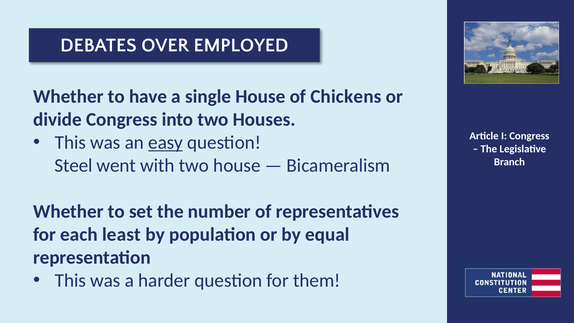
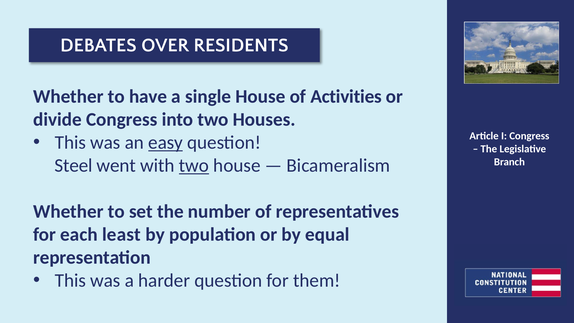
EMPLOYED: EMPLOYED -> RESIDENTS
Chickens: Chickens -> Activities
two at (194, 166) underline: none -> present
